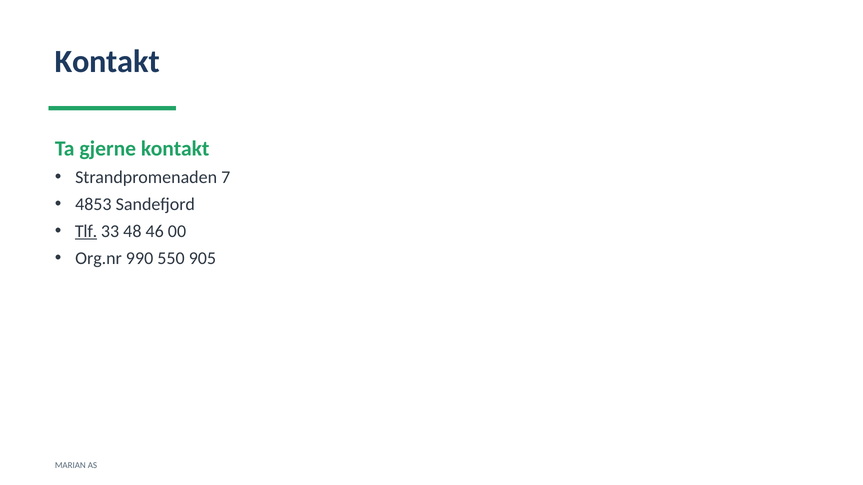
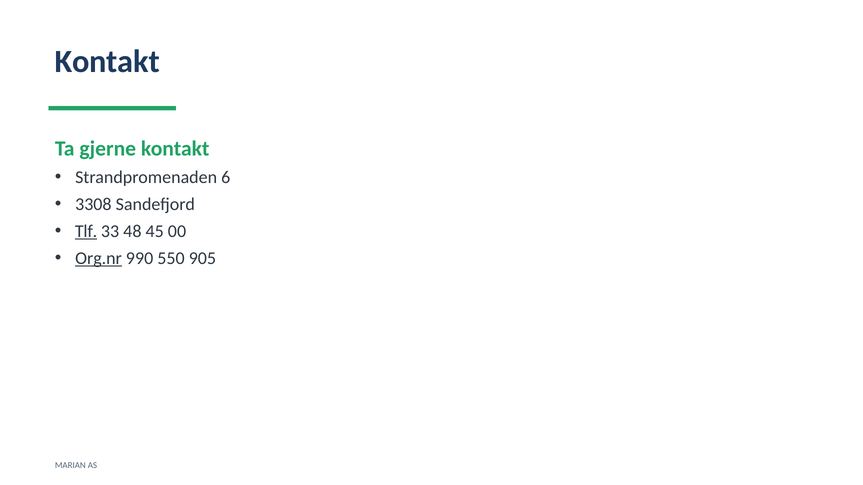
7: 7 -> 6
4853: 4853 -> 3308
46: 46 -> 45
Org.nr underline: none -> present
